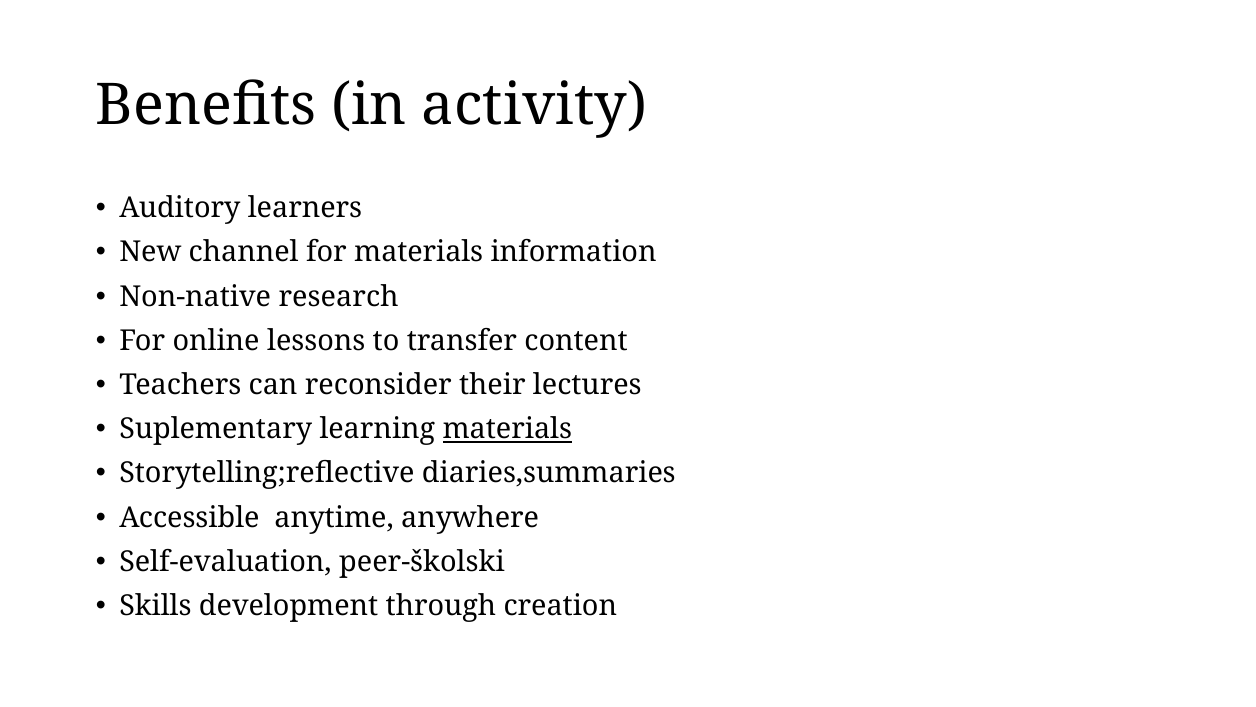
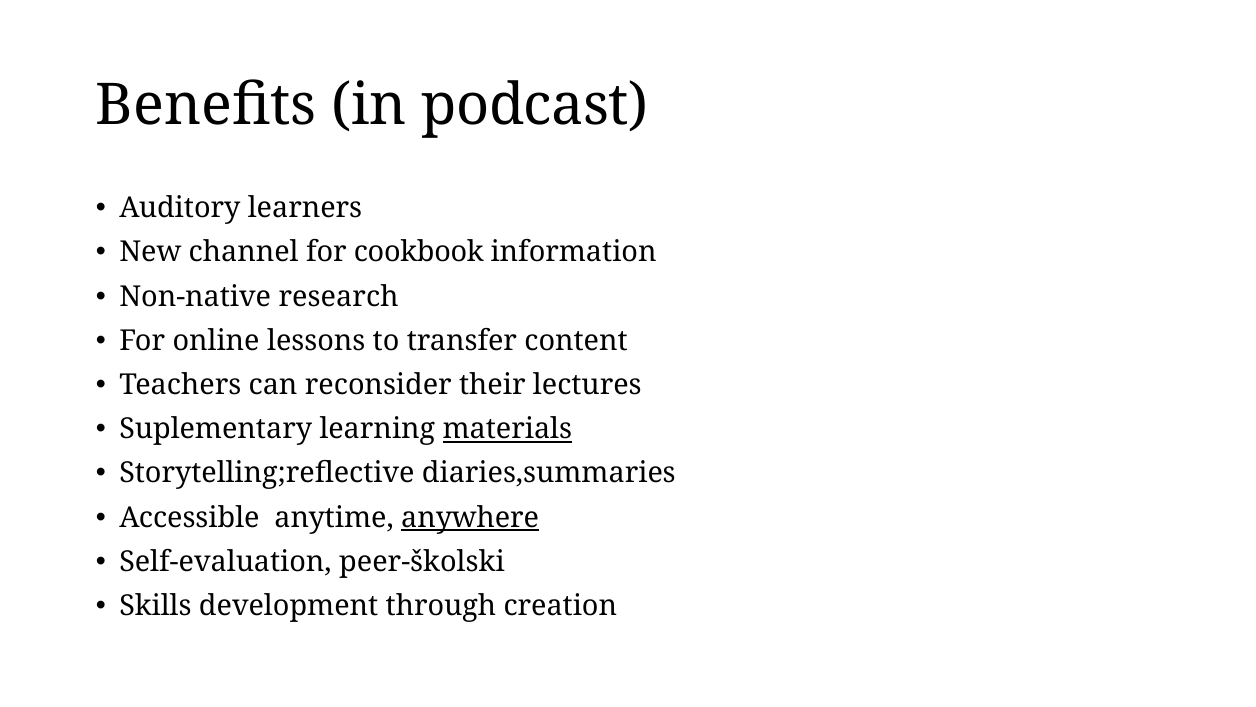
activity: activity -> podcast
for materials: materials -> cookbook
anywhere underline: none -> present
